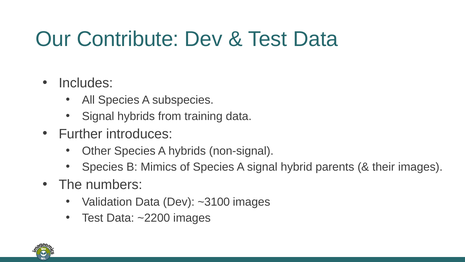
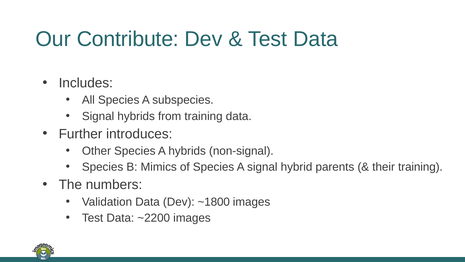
their images: images -> training
~3100: ~3100 -> ~1800
